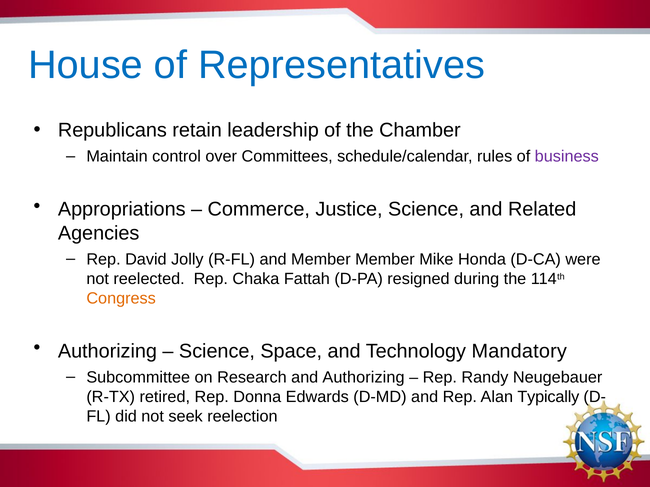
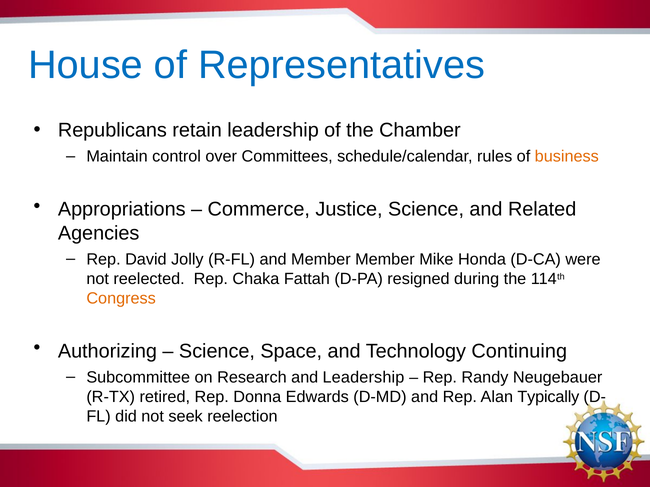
business colour: purple -> orange
Mandatory: Mandatory -> Continuing
and Authorizing: Authorizing -> Leadership
